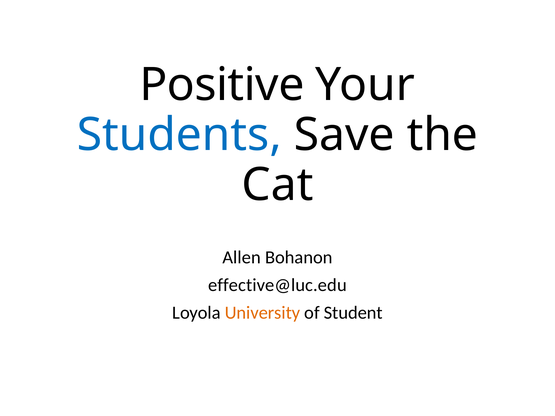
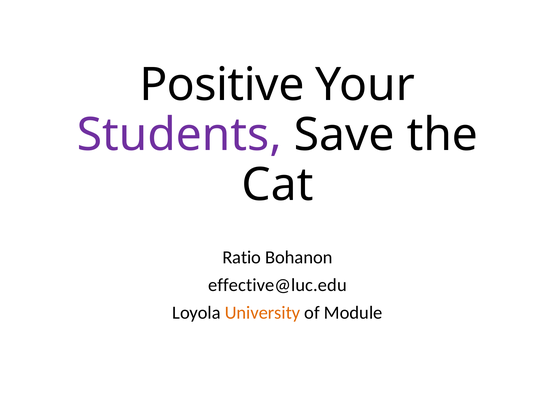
Students colour: blue -> purple
Allen: Allen -> Ratio
Student: Student -> Module
